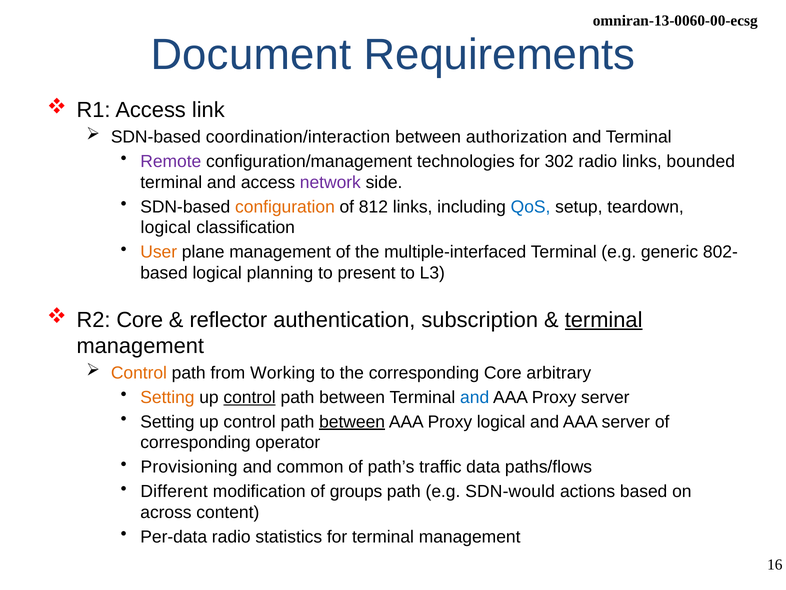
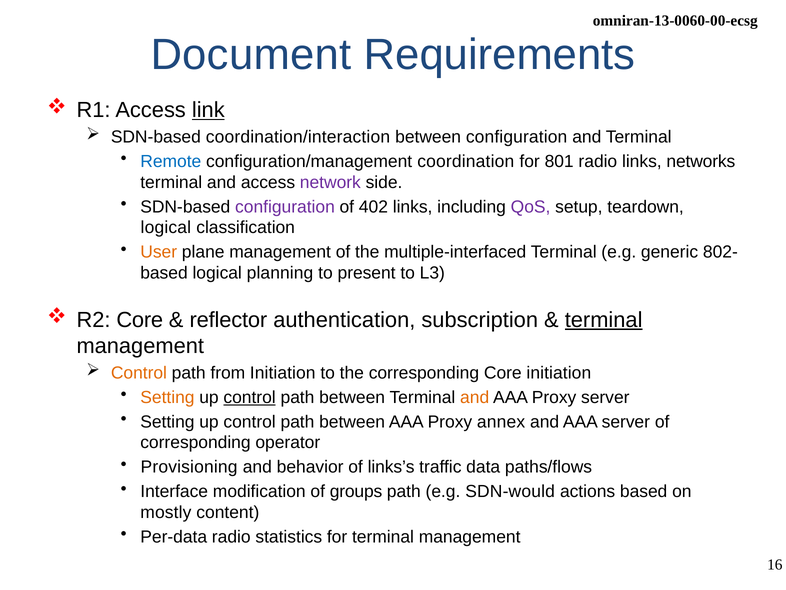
link underline: none -> present
between authorization: authorization -> configuration
Remote colour: purple -> blue
technologies: technologies -> coordination
302: 302 -> 801
bounded: bounded -> networks
configuration at (285, 207) colour: orange -> purple
812: 812 -> 402
QoS colour: blue -> purple
from Working: Working -> Initiation
Core arbitrary: arbitrary -> initiation
and at (475, 397) colour: blue -> orange
between at (352, 421) underline: present -> none
Proxy logical: logical -> annex
common: common -> behavior
path’s: path’s -> links’s
Different: Different -> Interface
across: across -> mostly
